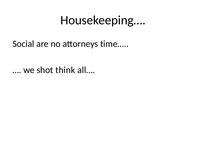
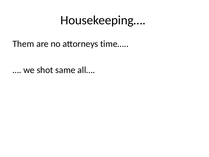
Social: Social -> Them
think: think -> same
